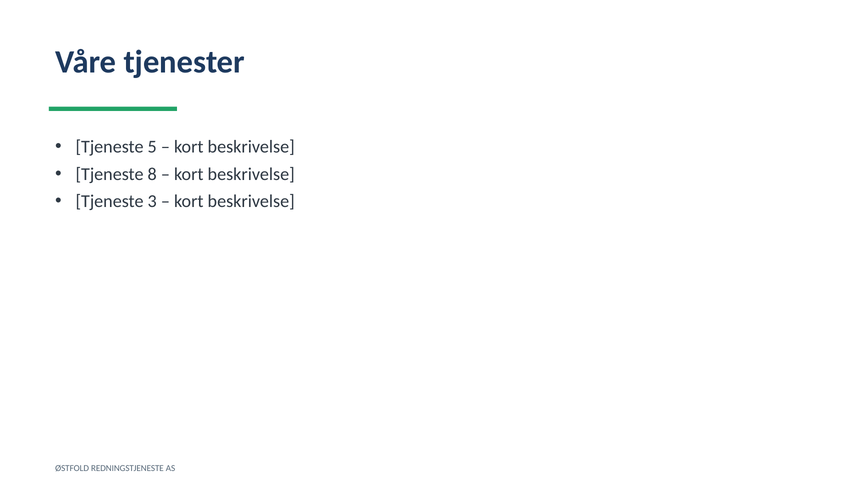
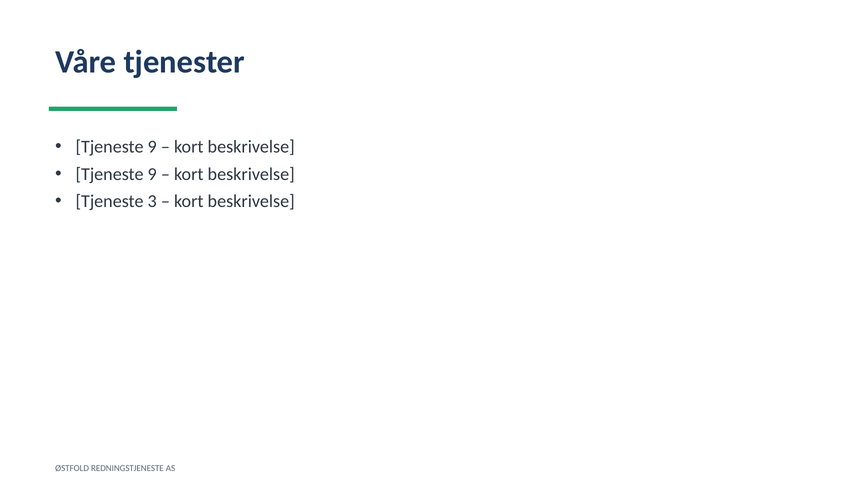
5 at (152, 147): 5 -> 9
8 at (152, 174): 8 -> 9
